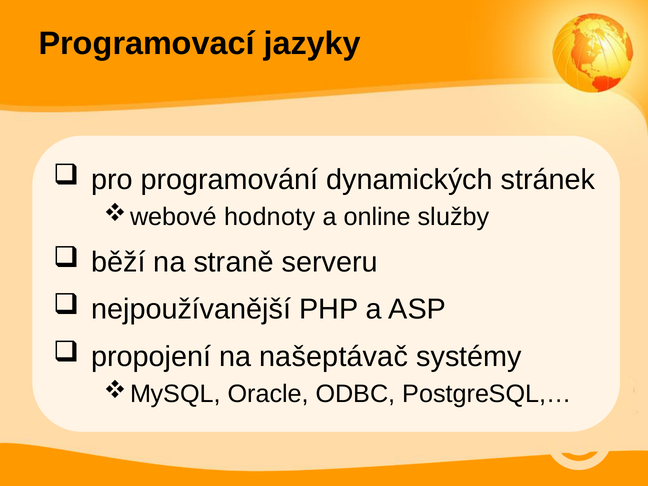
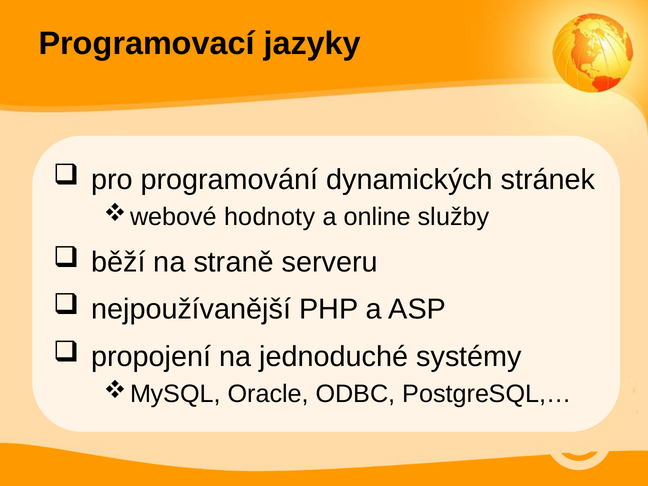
našeptávač: našeptávač -> jednoduché
